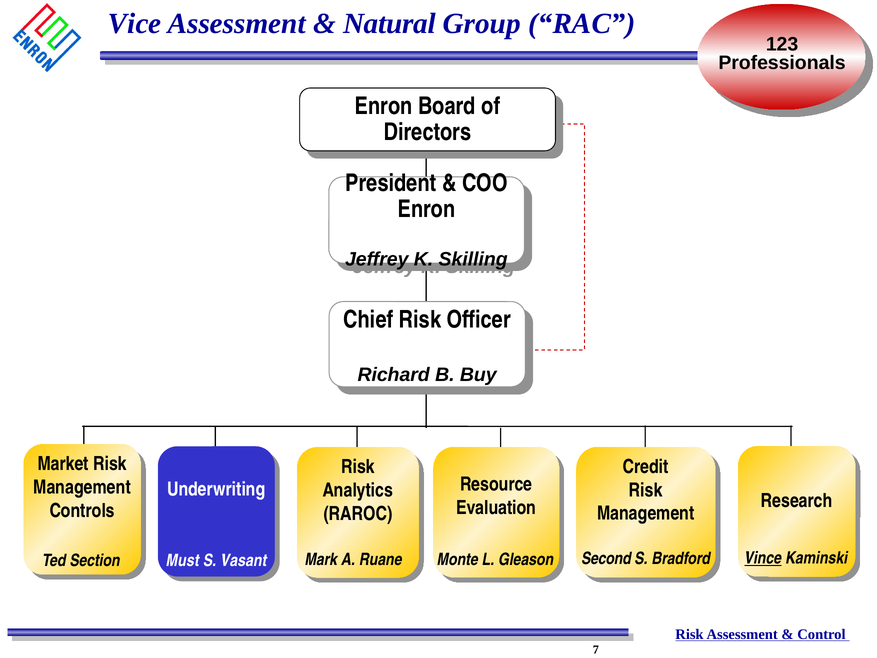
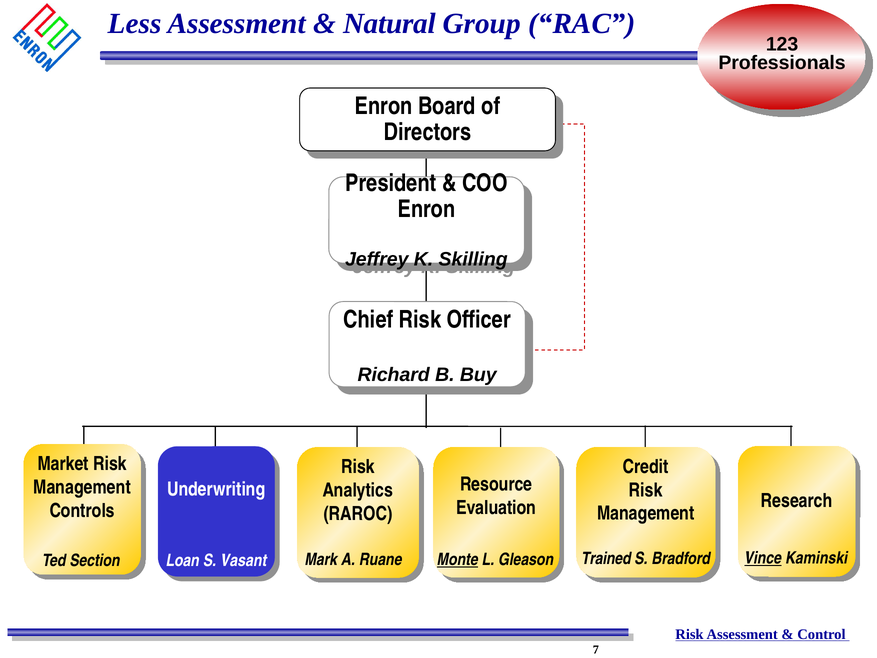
Vice: Vice -> Less
Must: Must -> Loan
Monte underline: none -> present
Second: Second -> Trained
